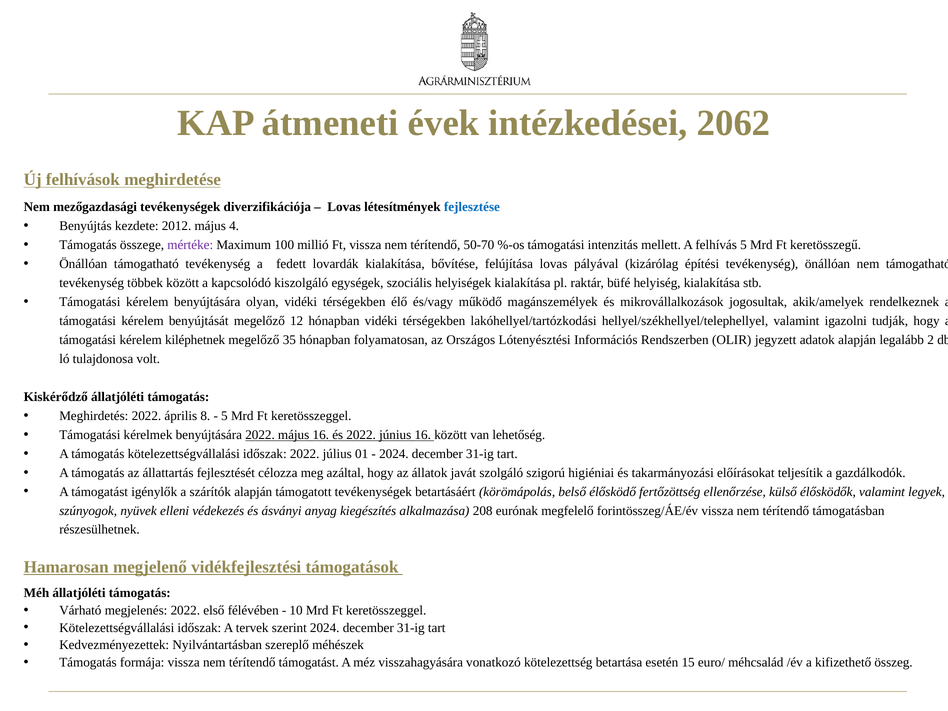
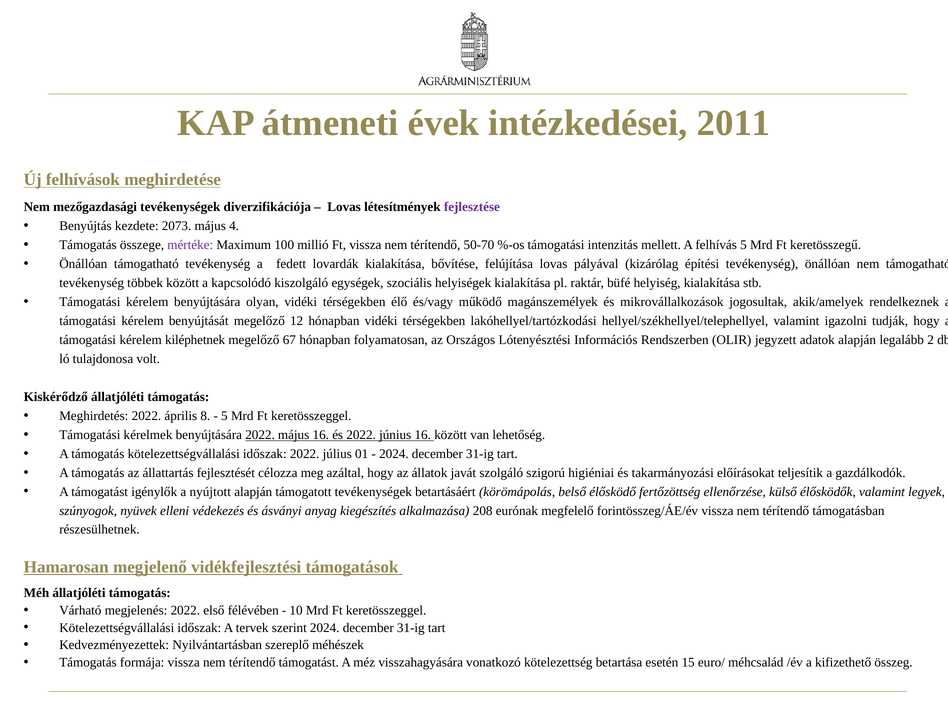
2062: 2062 -> 2011
fejlesztése colour: blue -> purple
2012: 2012 -> 2073
35: 35 -> 67
szárítók: szárítók -> nyújtott
